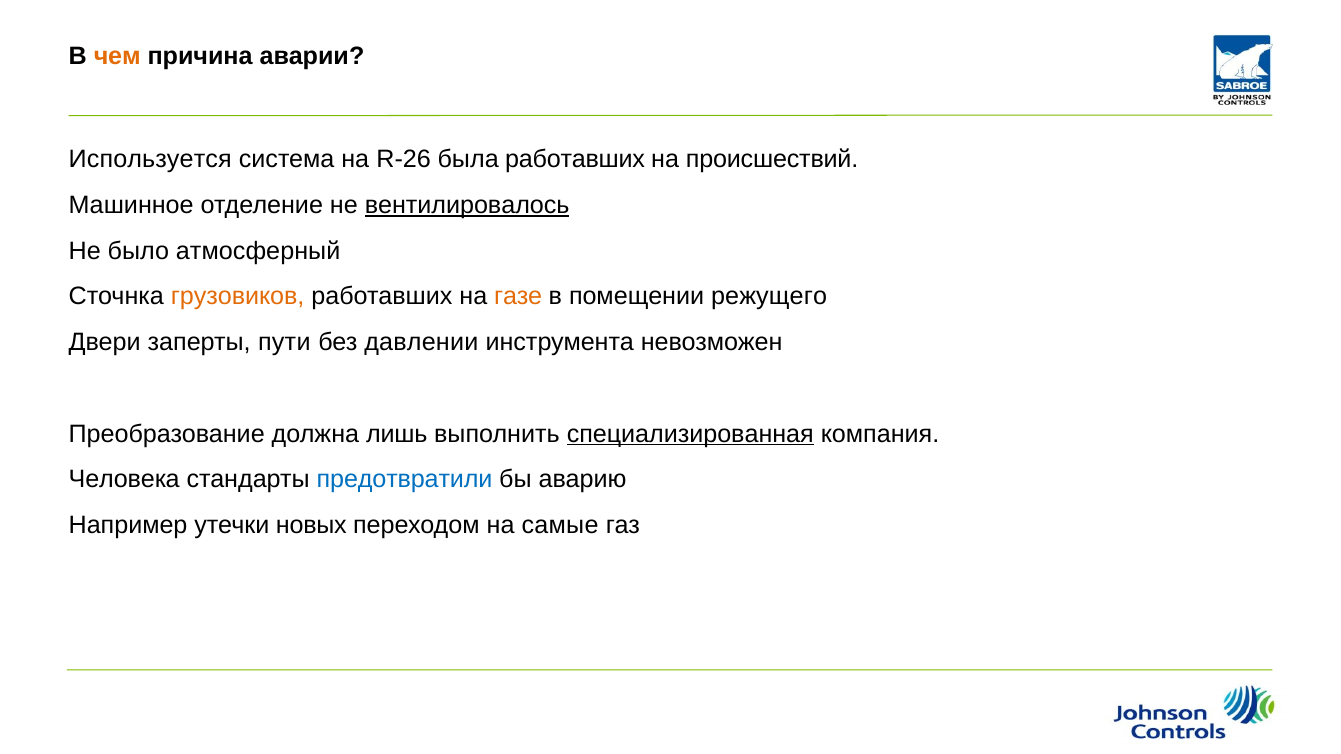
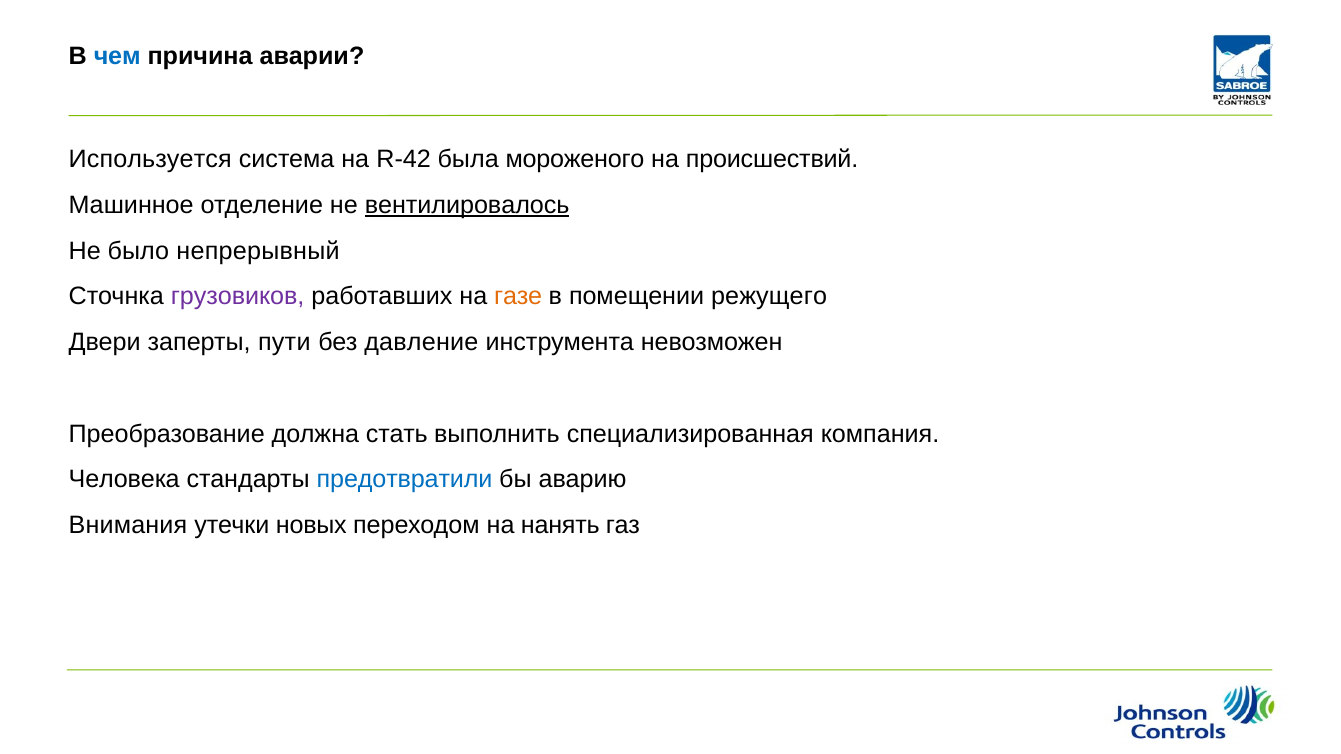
чем colour: orange -> blue
R-26: R-26 -> R-42
была работавших: работавших -> мороженого
атмосферный: атмосферный -> непрерывный
грузовиков colour: orange -> purple
давлении: давлении -> давление
лишь: лишь -> стать
специализированная underline: present -> none
Например: Например -> Внимания
самые: самые -> нанять
